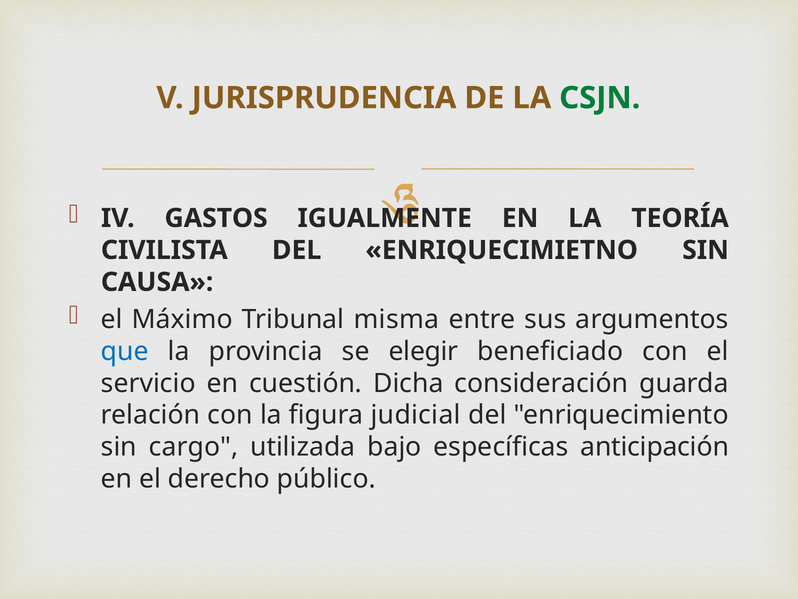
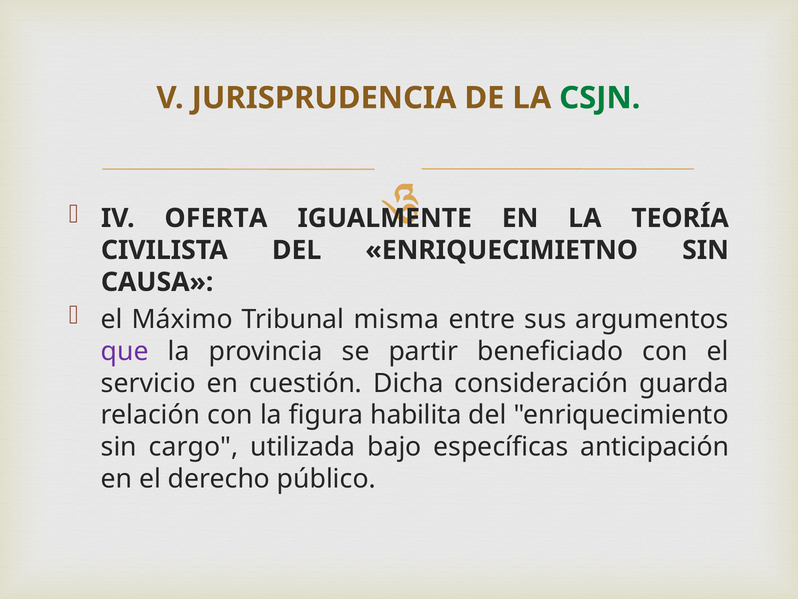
GASTOS: GASTOS -> OFERTA
que colour: blue -> purple
elegir: elegir -> partir
judicial: judicial -> habilita
